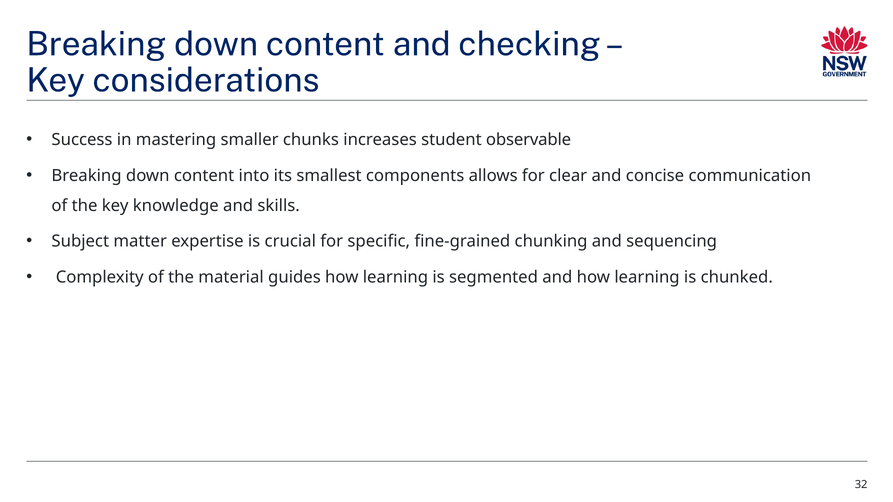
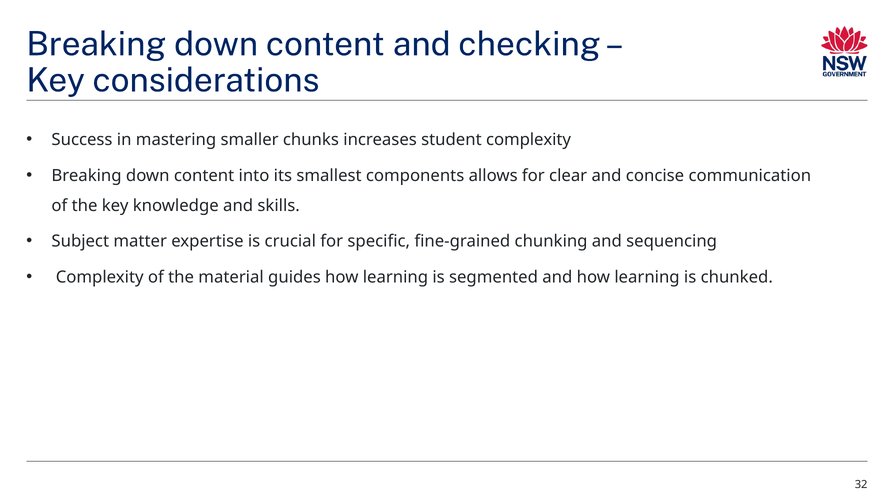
student observable: observable -> complexity
